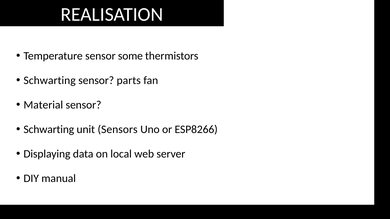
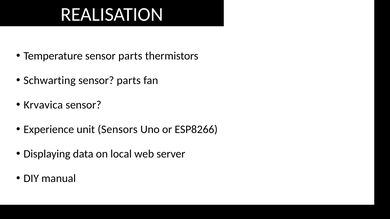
Temperature sensor some: some -> parts
Material: Material -> Krvavica
Schwarting at (49, 130): Schwarting -> Experience
